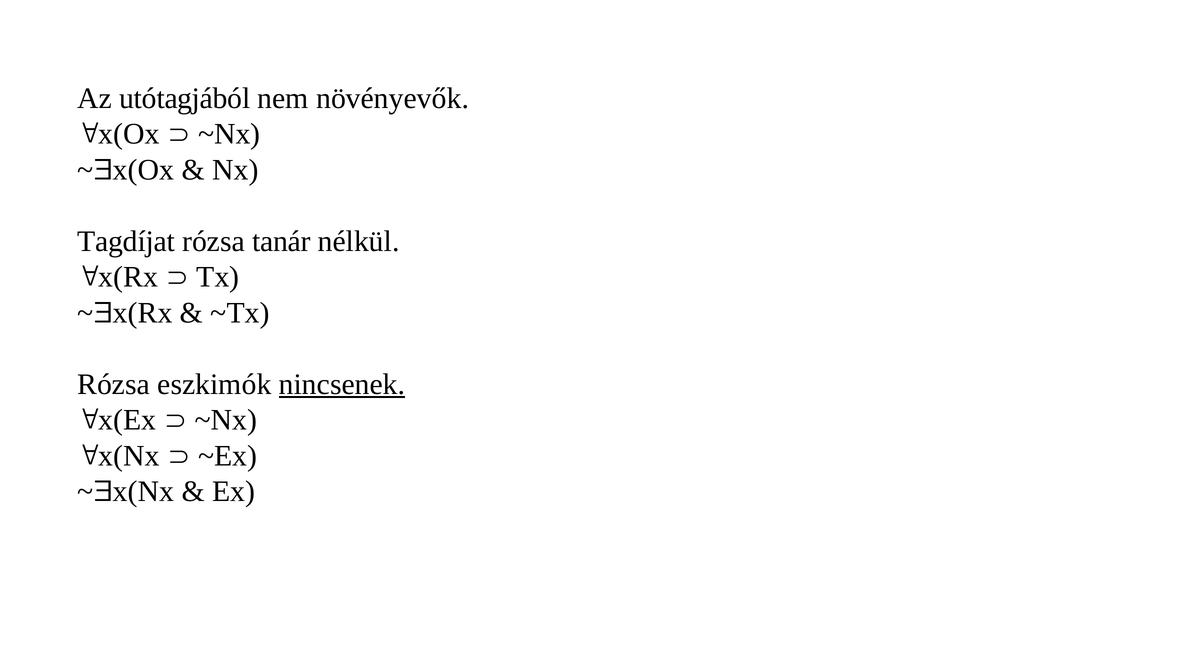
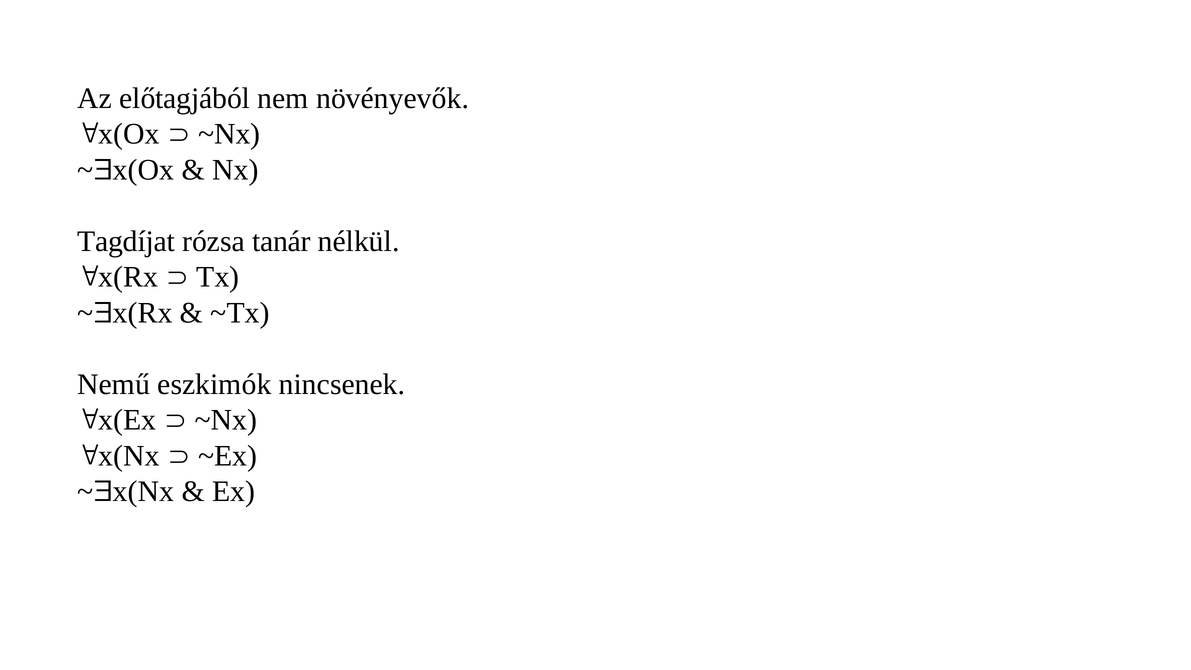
utótagjából: utótagjából -> előtagjából
Rózsa at (114, 384): Rózsa -> Nemű
nincsenek underline: present -> none
